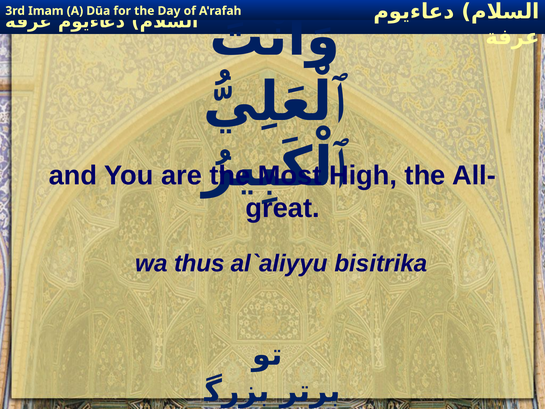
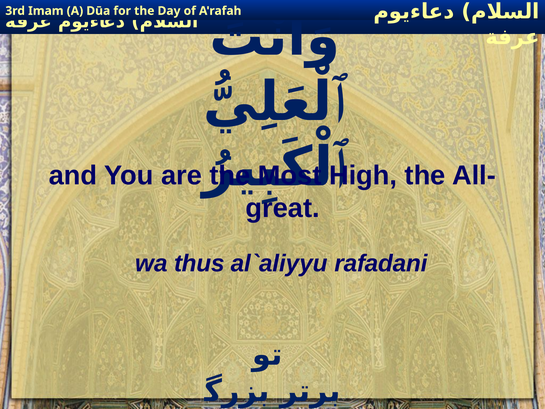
bisitrika: bisitrika -> rafadani
